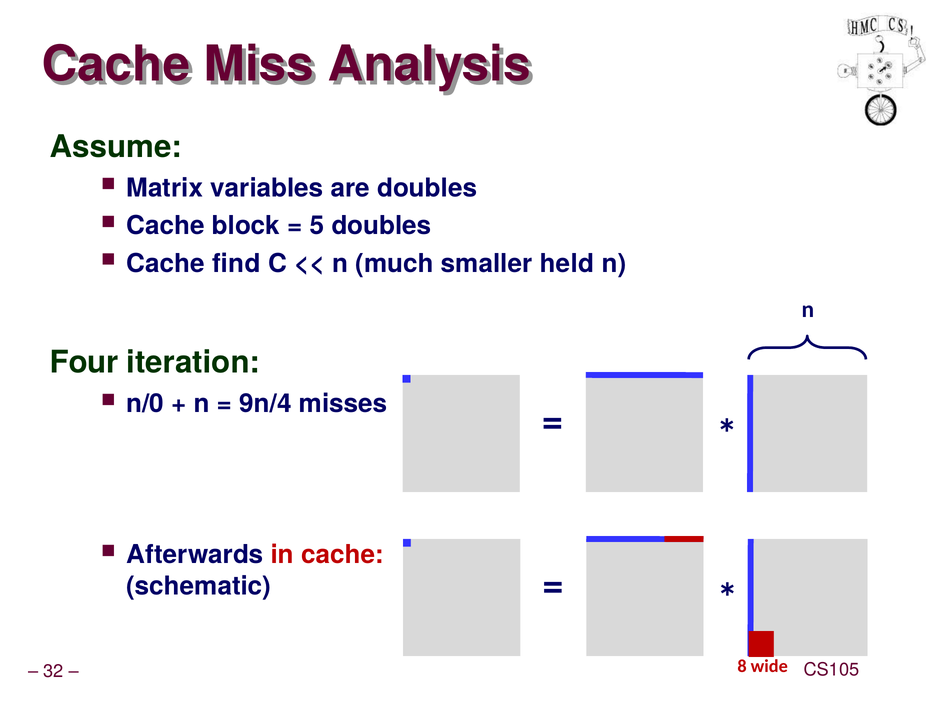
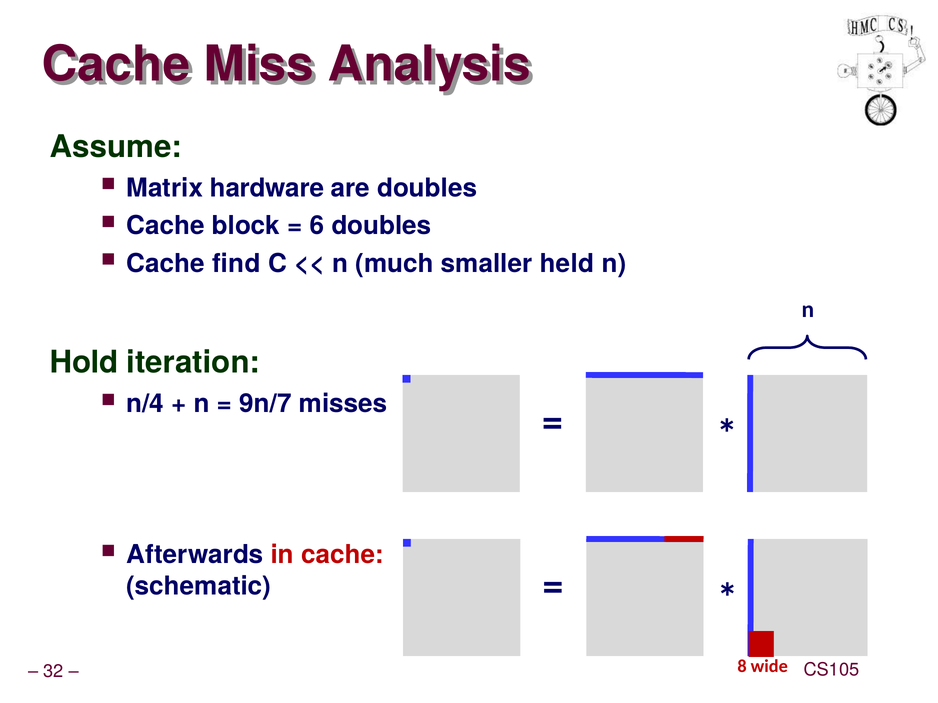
variables: variables -> hardware
5: 5 -> 6
Four: Four -> Hold
n/0: n/0 -> n/4
9n/4: 9n/4 -> 9n/7
